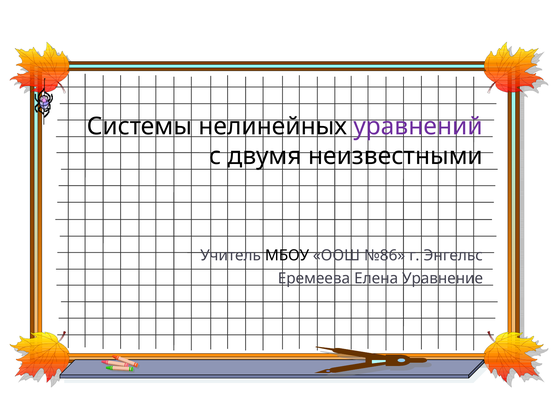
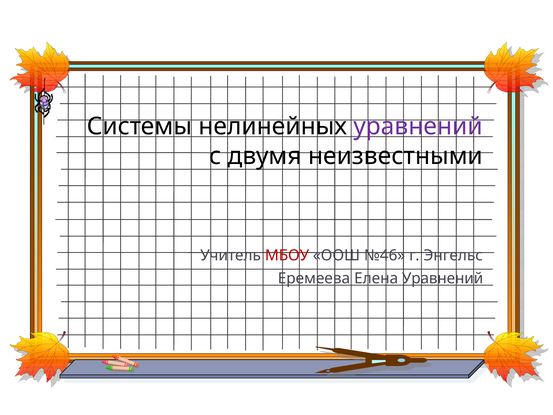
МБОУ colour: black -> red
№86: №86 -> №46
Елена Уравнение: Уравнение -> Уравнений
